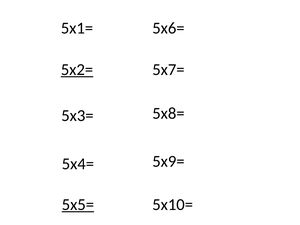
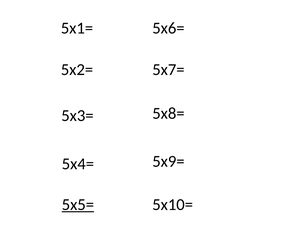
5x2= underline: present -> none
